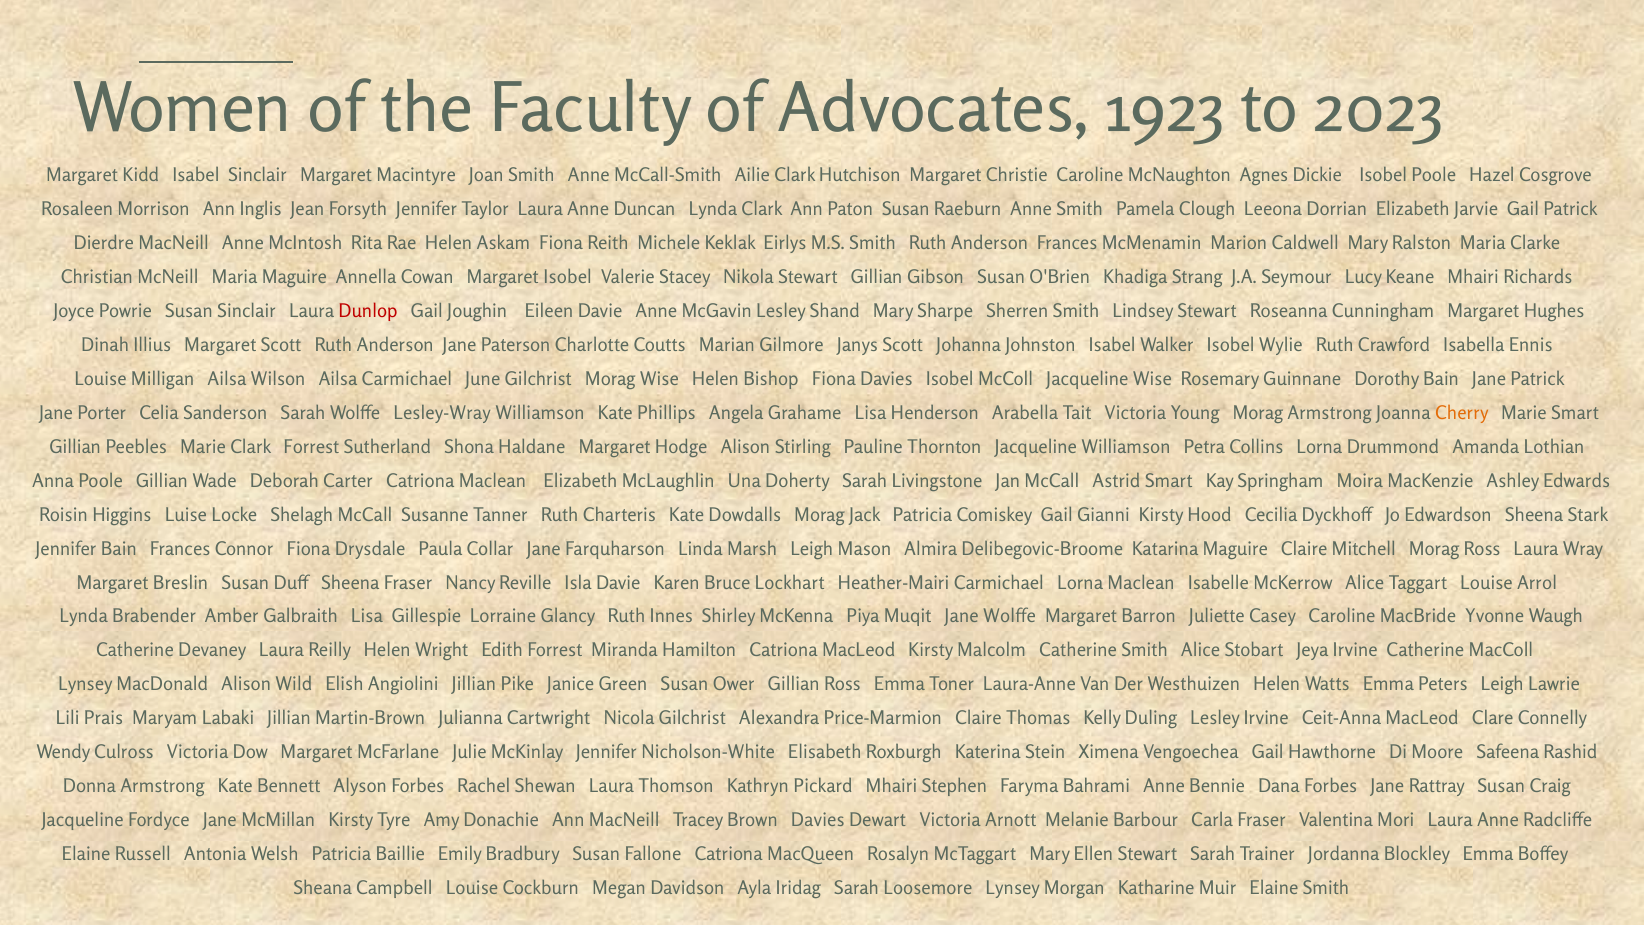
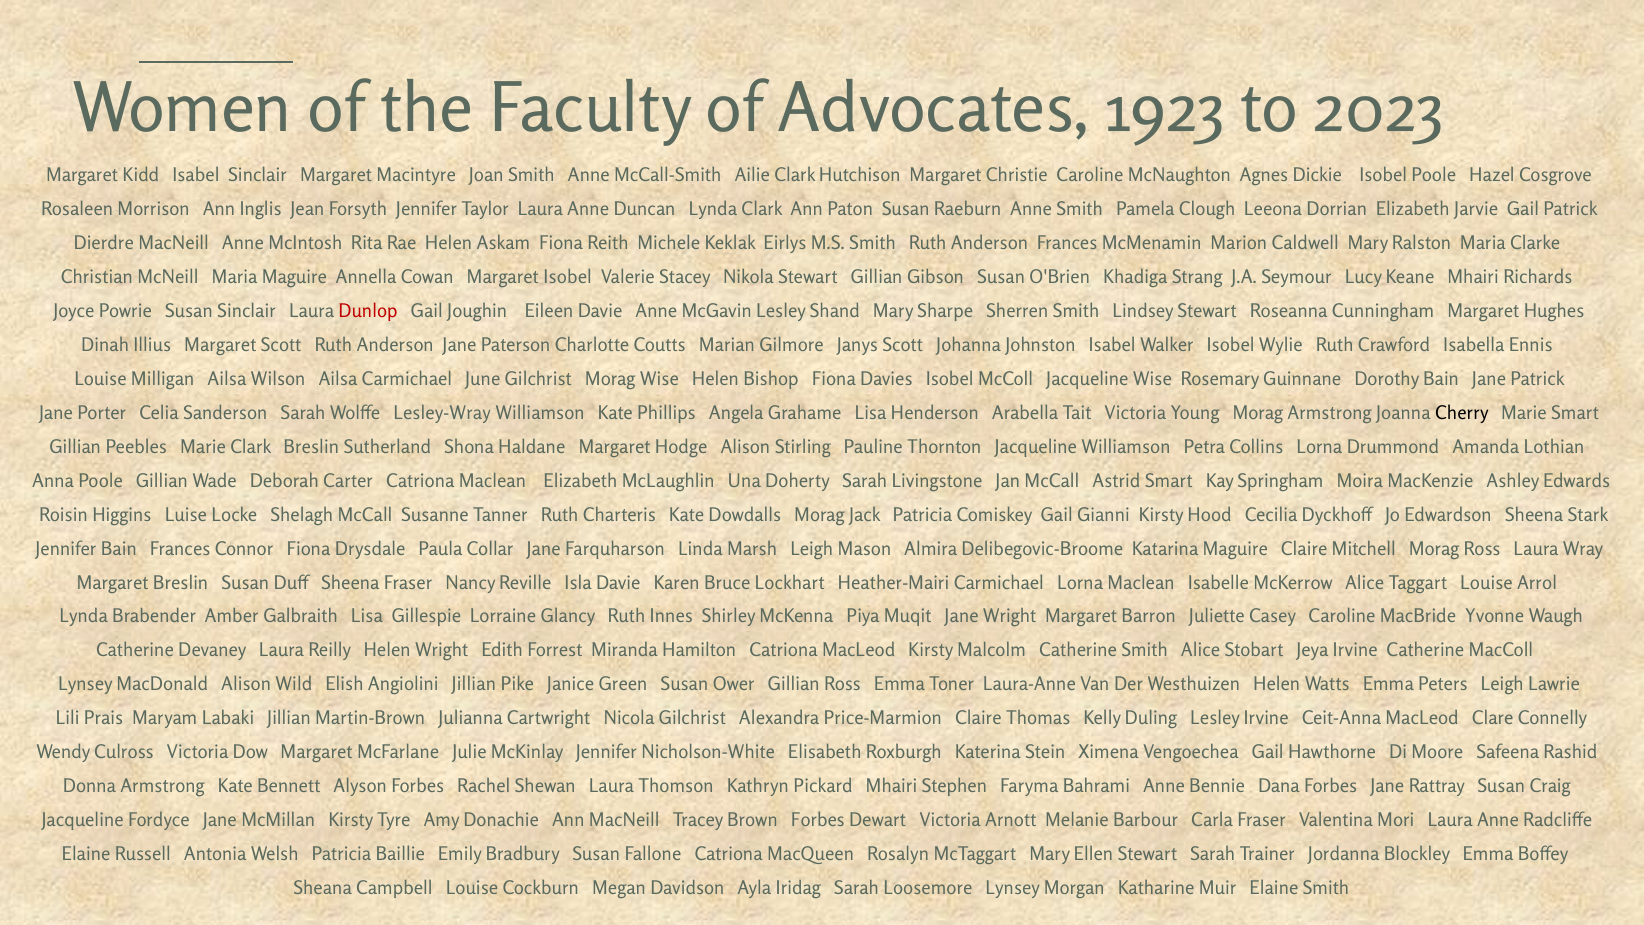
Cherry colour: orange -> black
Clark Forrest: Forrest -> Breslin
Jane Wolffe: Wolffe -> Wright
Brown Davies: Davies -> Forbes
